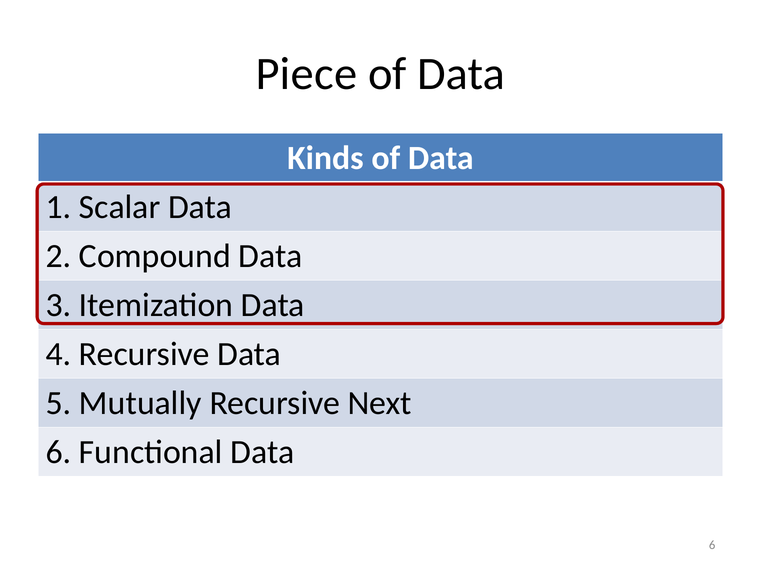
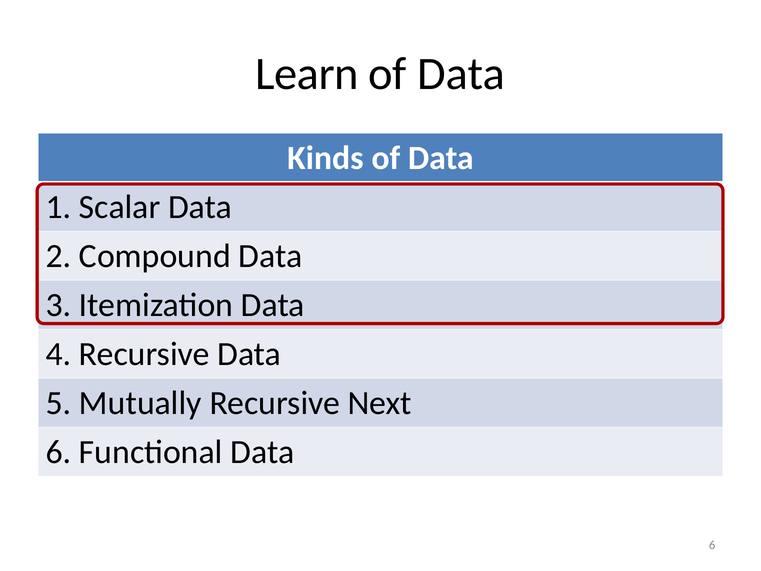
Piece: Piece -> Learn
